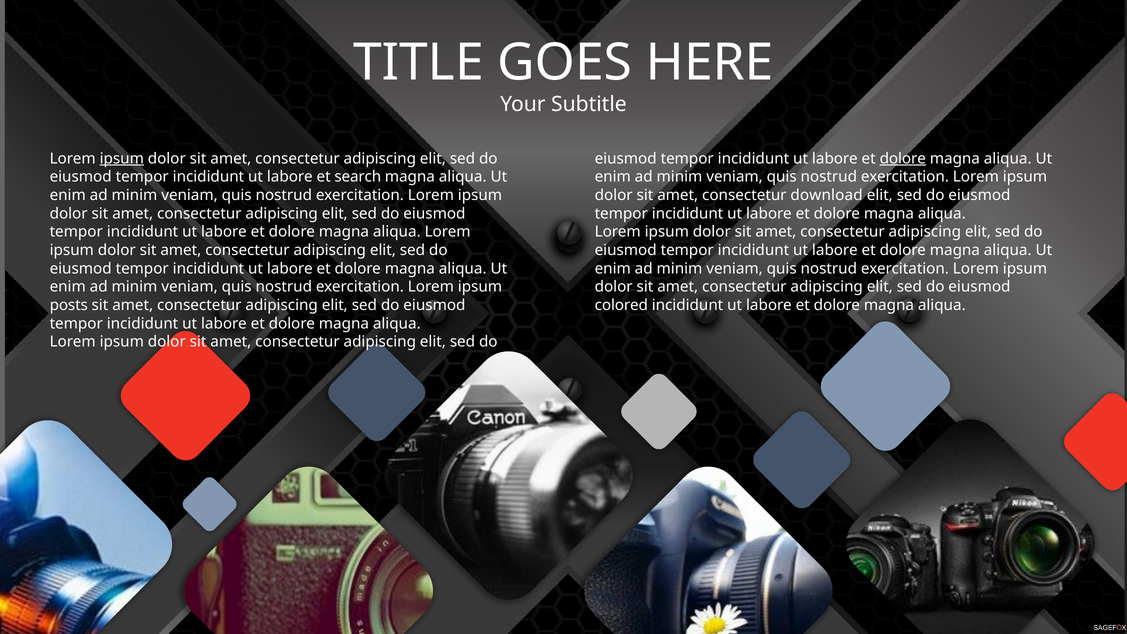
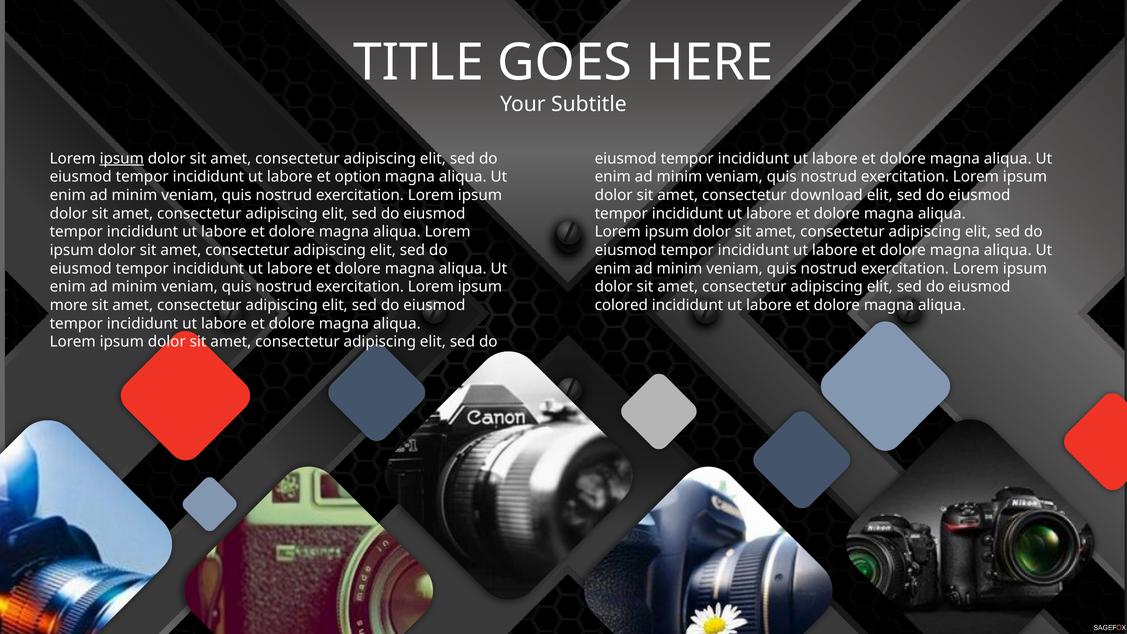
dolore at (903, 158) underline: present -> none
search: search -> option
posts: posts -> more
